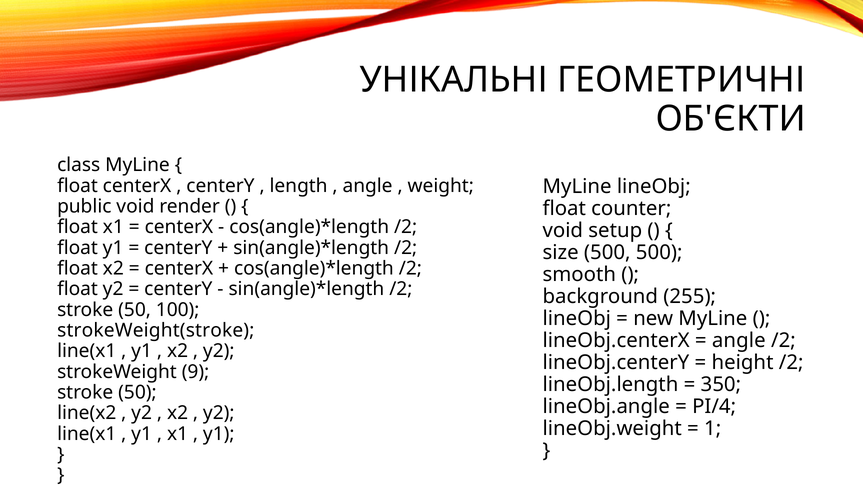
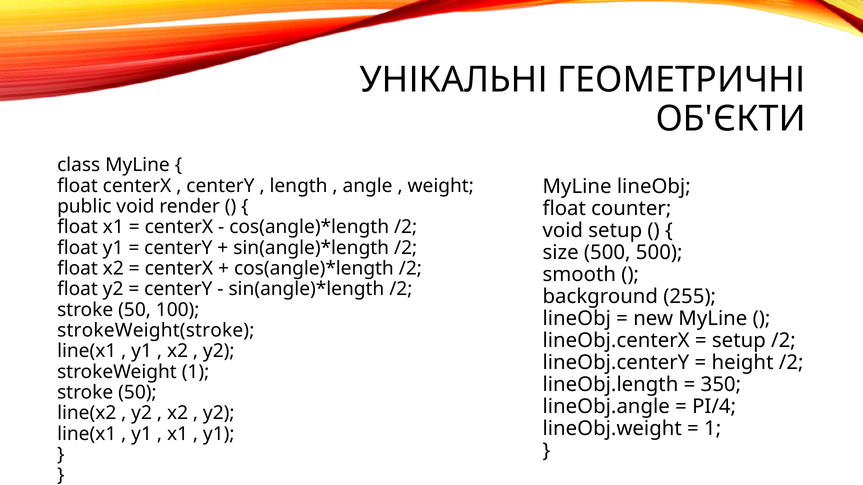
angle at (739, 341): angle -> setup
strokeWeight 9: 9 -> 1
